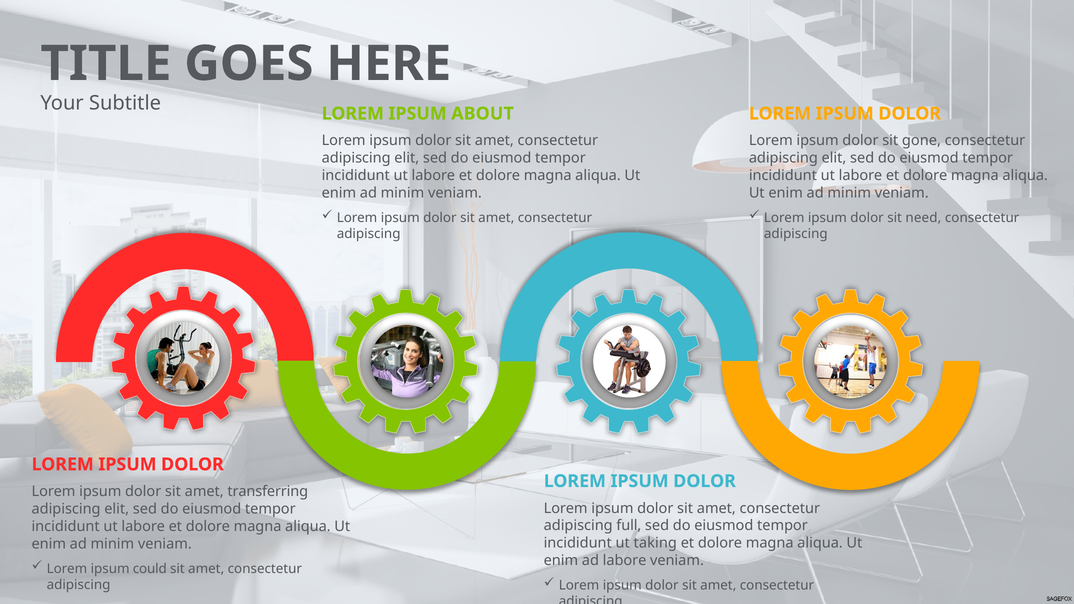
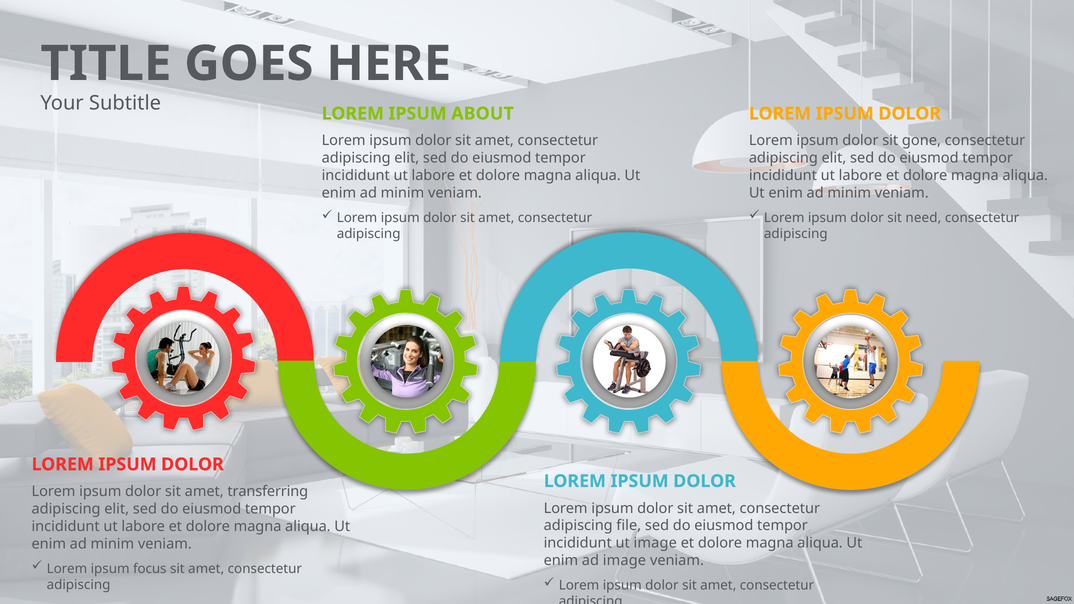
full: full -> file
ut taking: taking -> image
ad labore: labore -> image
could: could -> focus
